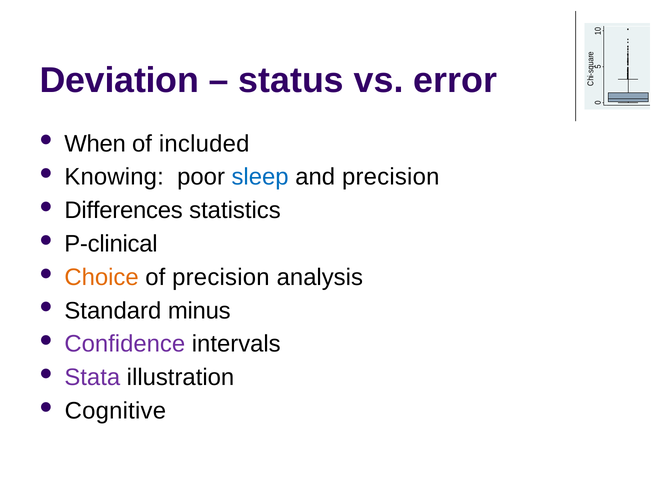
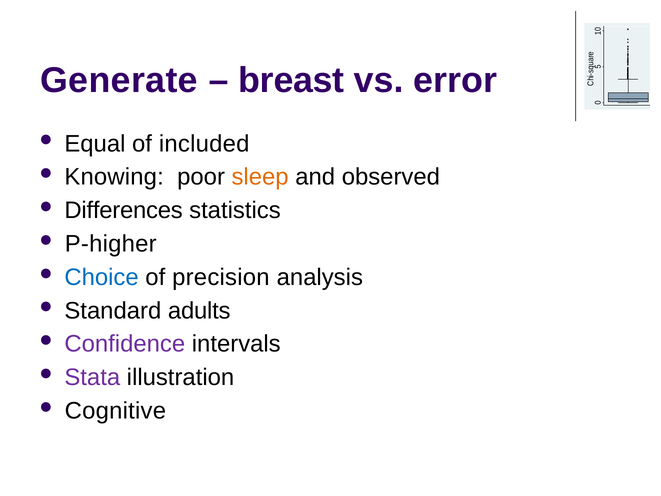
Deviation: Deviation -> Generate
status: status -> breast
When: When -> Equal
sleep colour: blue -> orange
and precision: precision -> observed
P-clinical: P-clinical -> P-higher
Choice colour: orange -> blue
minus: minus -> adults
